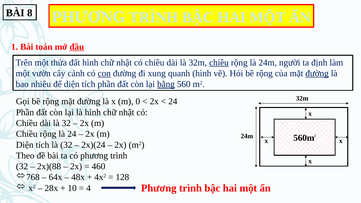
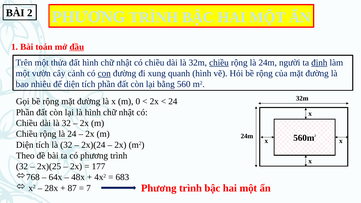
8: 8 -> 2
định underline: none -> present
đường at (317, 73) underline: present -> none
bằng underline: present -> none
2x)(88: 2x)(88 -> 2x)(25
460: 460 -> 177
128: 128 -> 683
10: 10 -> 87
4: 4 -> 7
